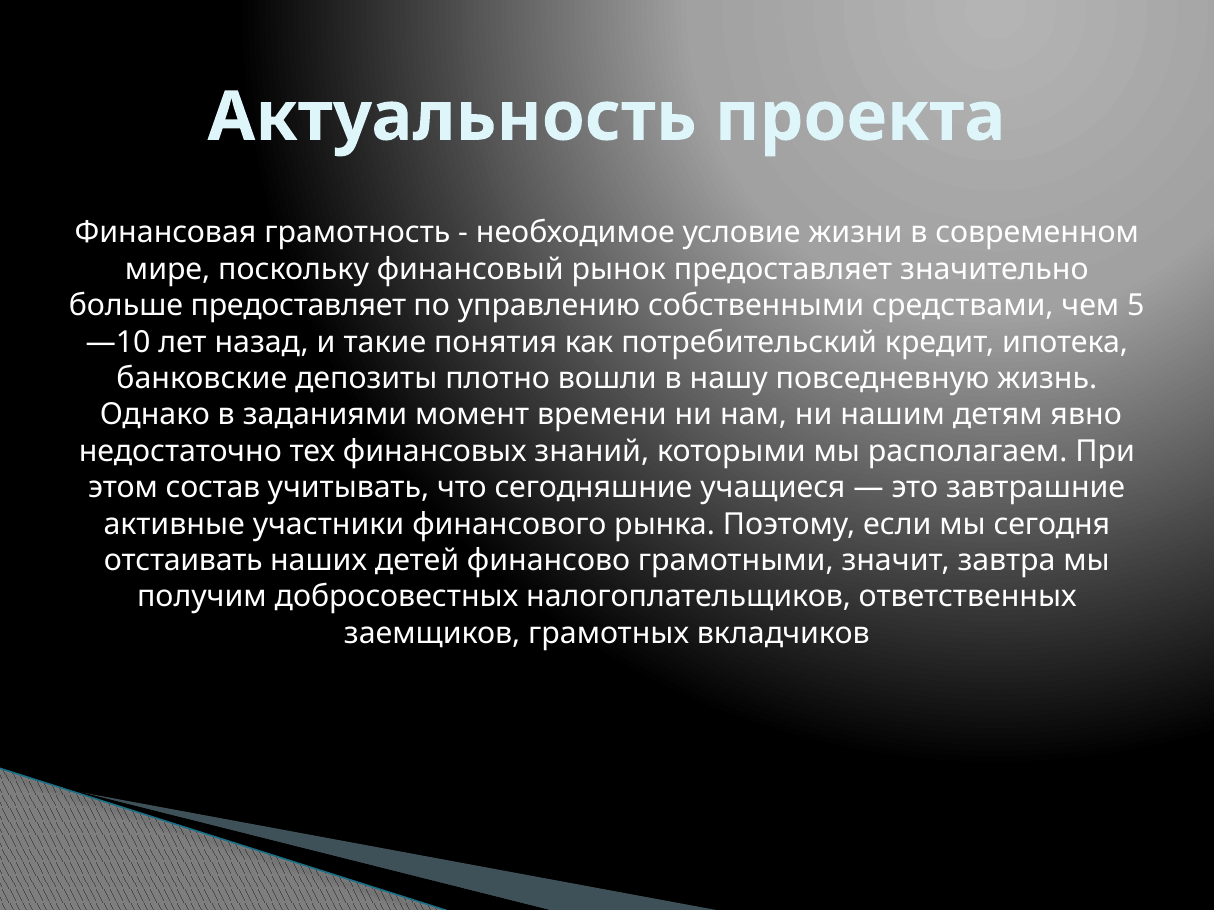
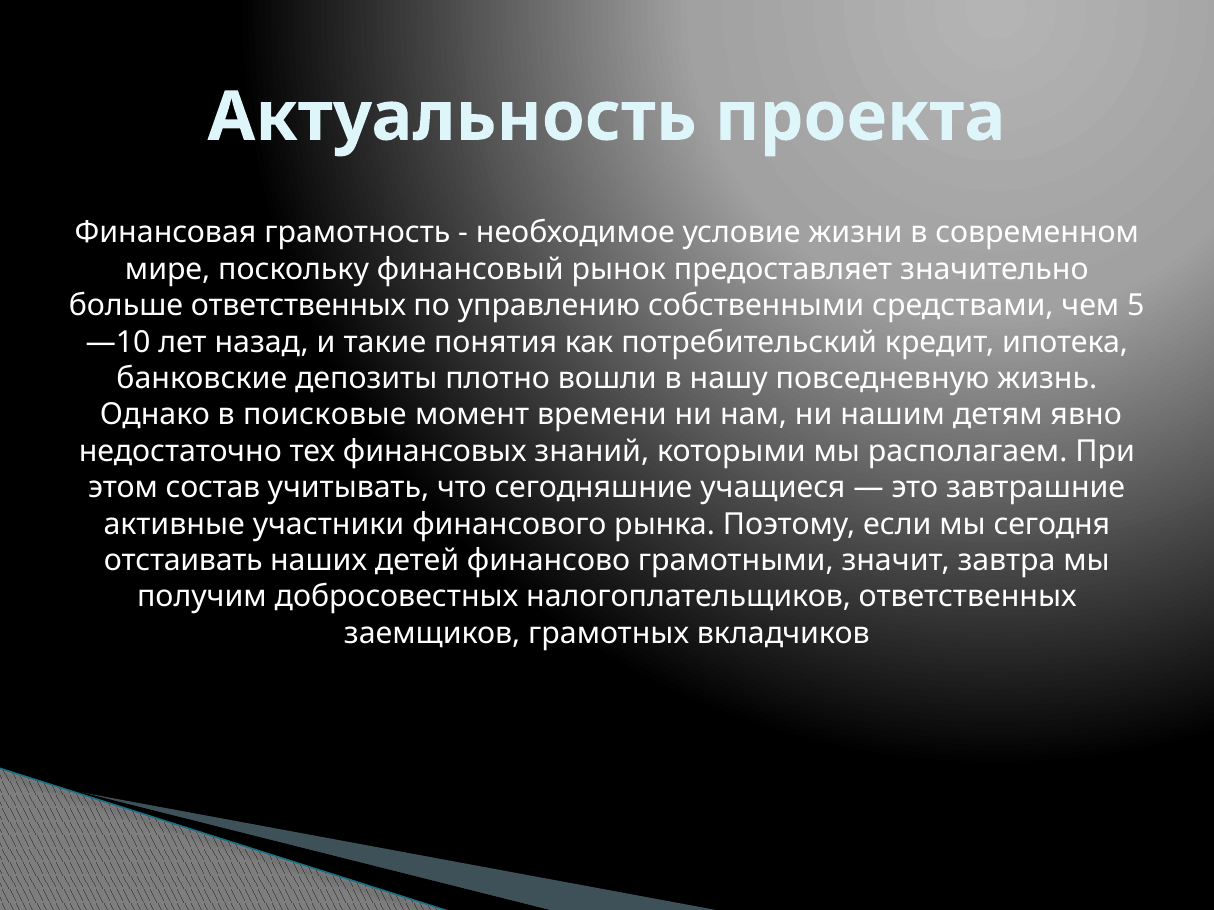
больше предоставляет: предоставляет -> ответственных
заданиями: заданиями -> поисковые
